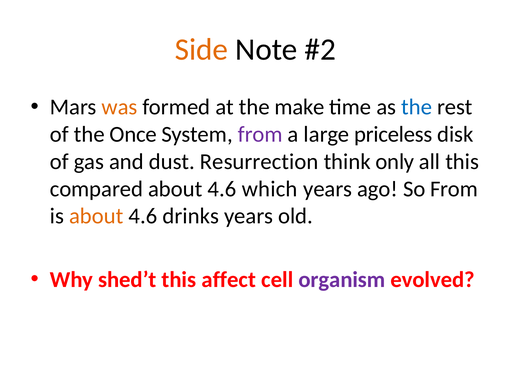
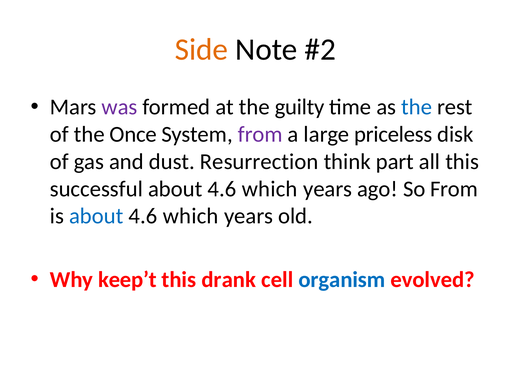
was colour: orange -> purple
make: make -> guilty
only: only -> part
compared: compared -> successful
about at (96, 216) colour: orange -> blue
drinks at (191, 216): drinks -> which
shed’t: shed’t -> keep’t
affect: affect -> drank
organism colour: purple -> blue
